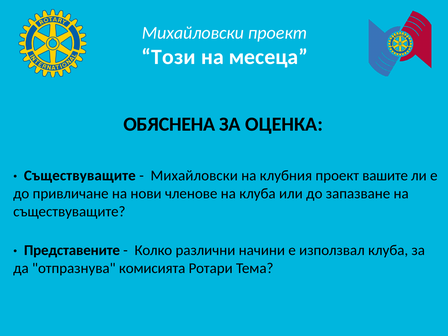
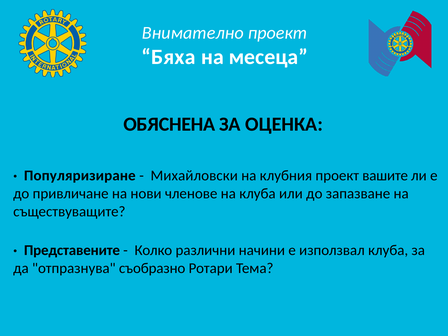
Михайловски at (193, 33): Михайловски -> Внимателно
Този: Този -> Бяха
Съществуващите at (80, 176): Съществуващите -> Популяризиране
комисията: комисията -> съобразно
